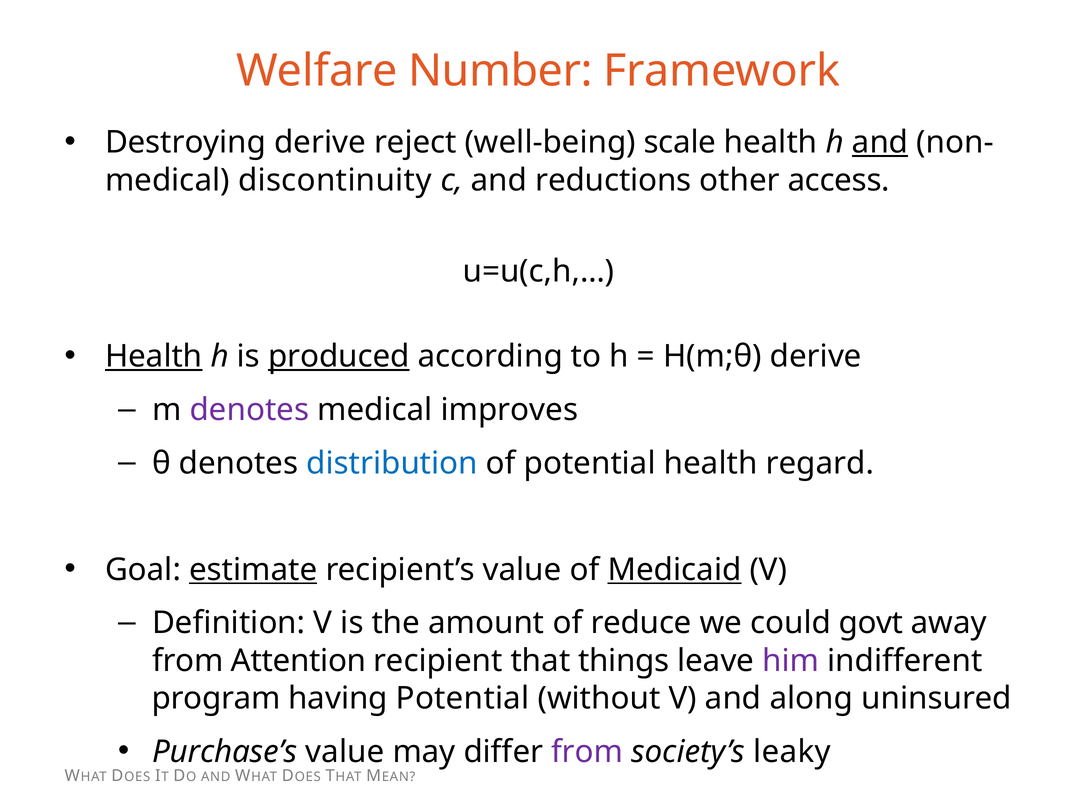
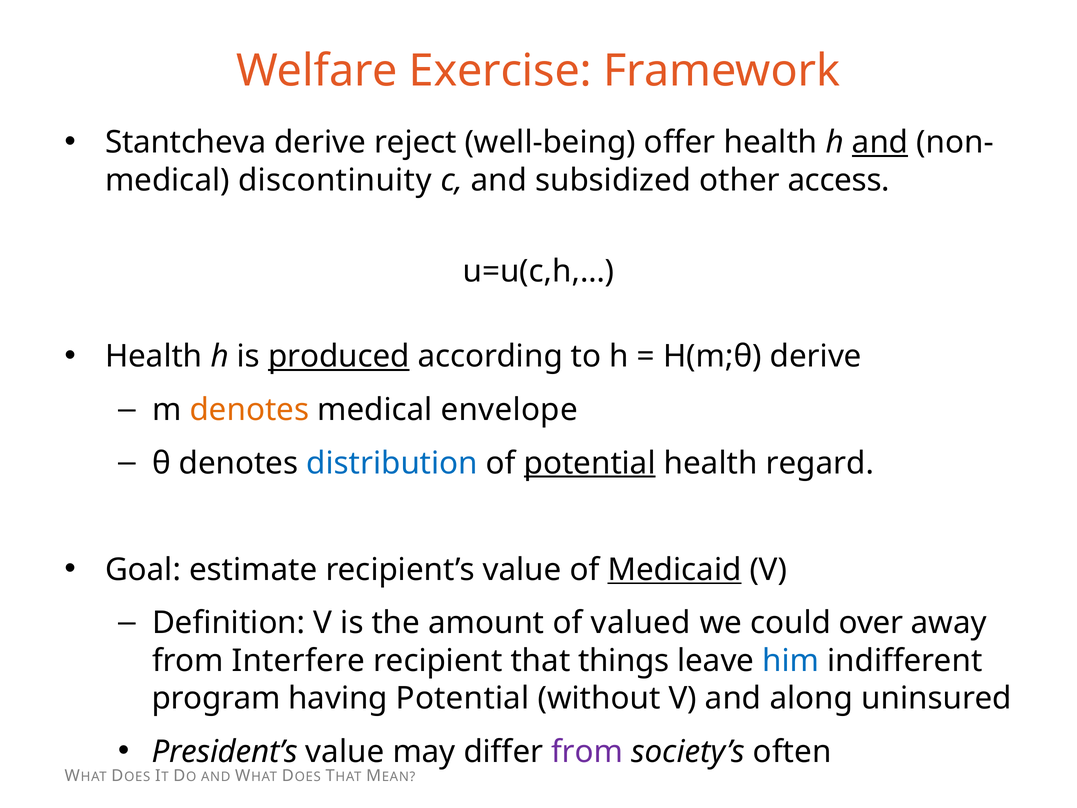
Number: Number -> Exercise
Destroying: Destroying -> Stantcheva
scale: scale -> offer
reductions: reductions -> subsidized
Health at (154, 356) underline: present -> none
denotes at (249, 410) colour: purple -> orange
improves: improves -> envelope
potential at (590, 463) underline: none -> present
estimate underline: present -> none
reduce: reduce -> valued
govt: govt -> over
Attention: Attention -> Interfere
him colour: purple -> blue
Purchase’s: Purchase’s -> President’s
leaky: leaky -> often
